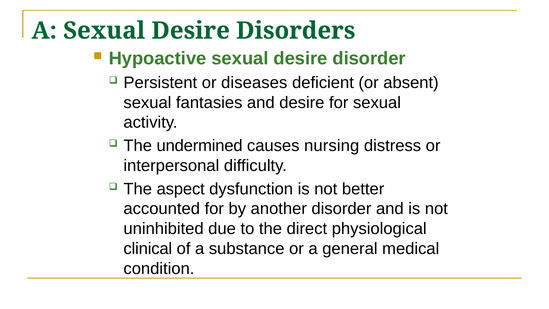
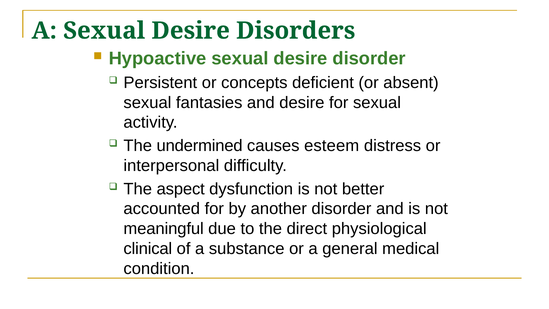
diseases: diseases -> concepts
nursing: nursing -> esteem
uninhibited: uninhibited -> meaningful
